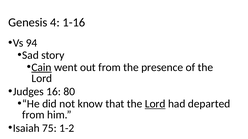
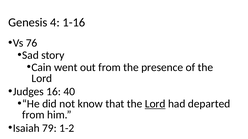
94: 94 -> 76
Cain underline: present -> none
80: 80 -> 40
75: 75 -> 79
